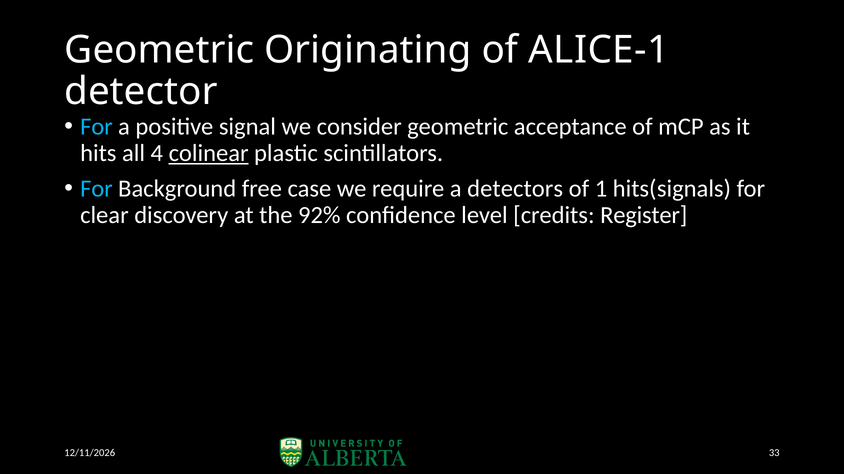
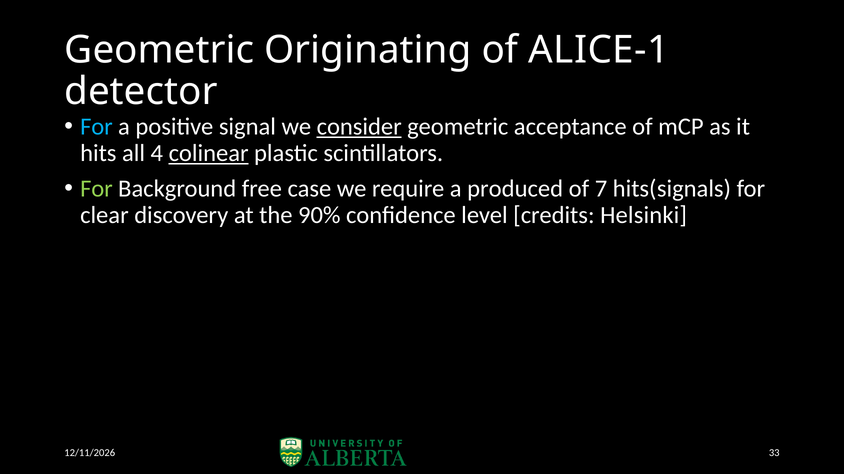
consider underline: none -> present
For at (96, 189) colour: light blue -> light green
detectors: detectors -> produced
1: 1 -> 7
92%: 92% -> 90%
Register: Register -> Helsinki
